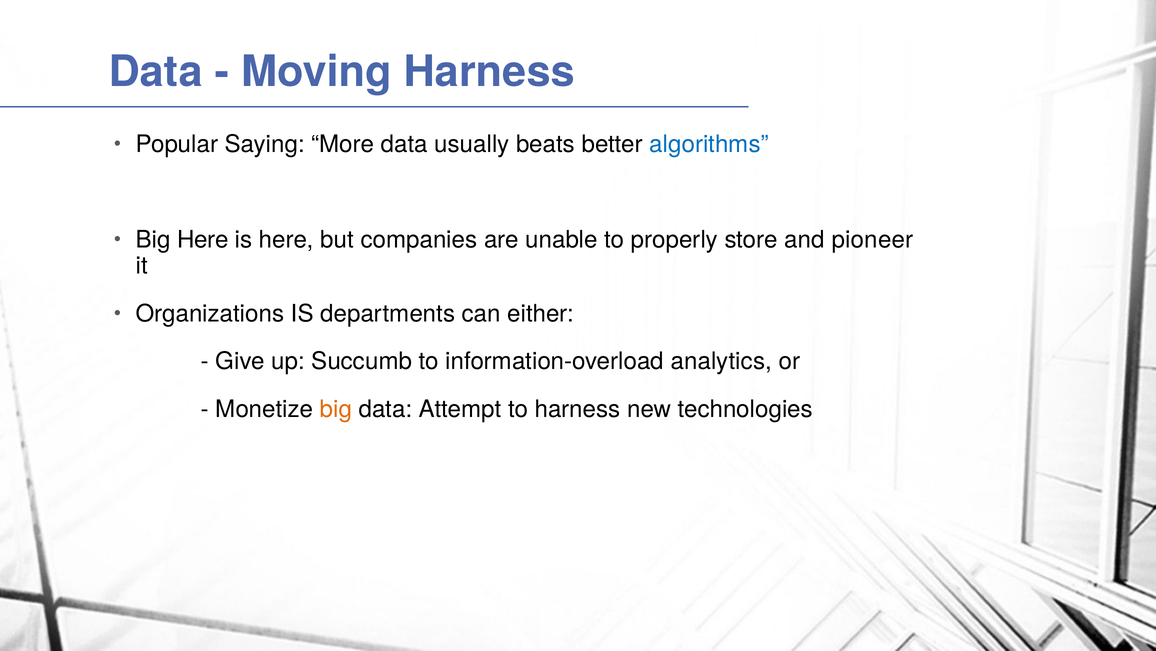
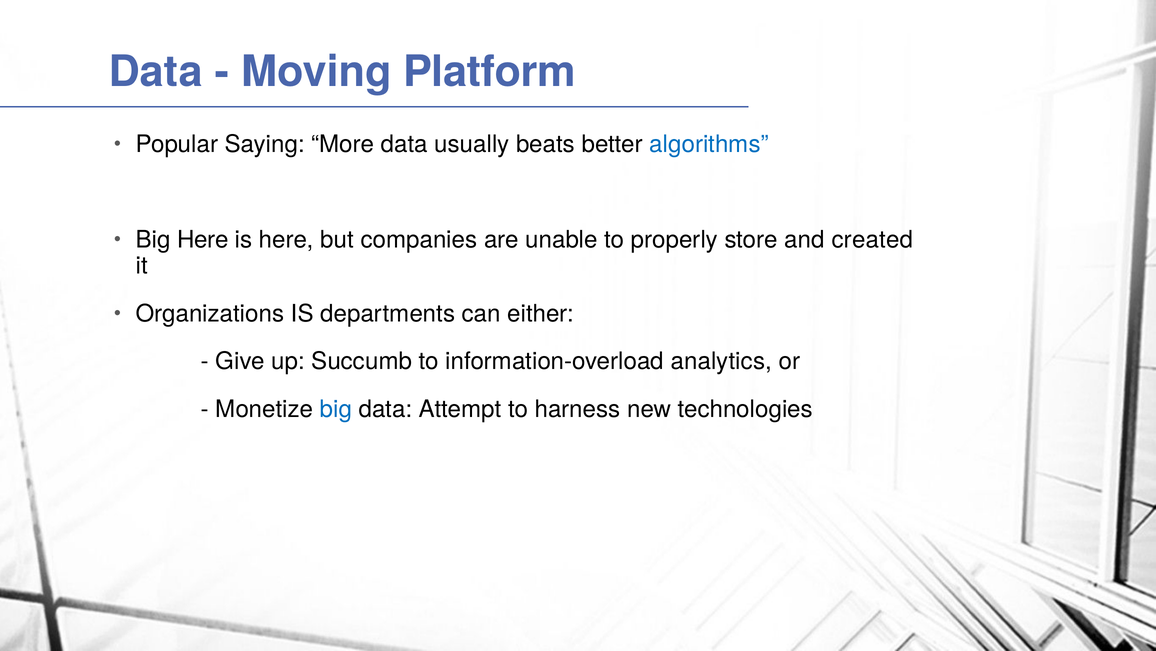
Moving Harness: Harness -> Platform
pioneer: pioneer -> created
big at (336, 409) colour: orange -> blue
